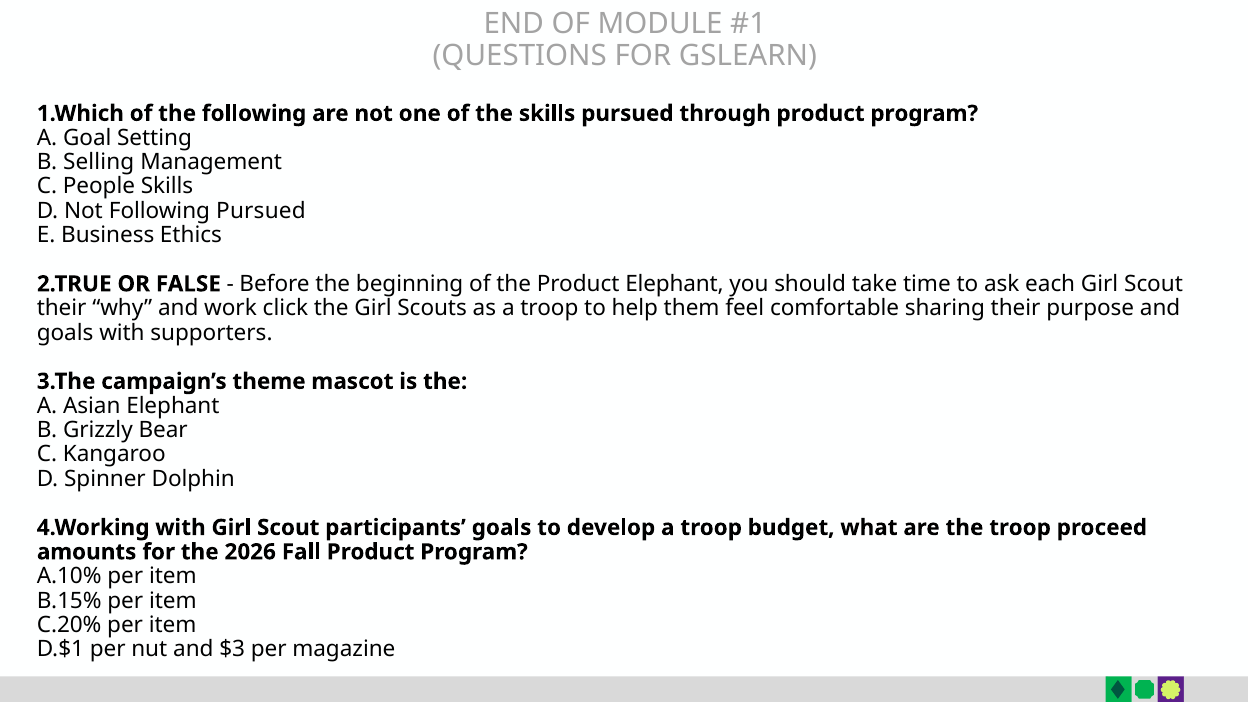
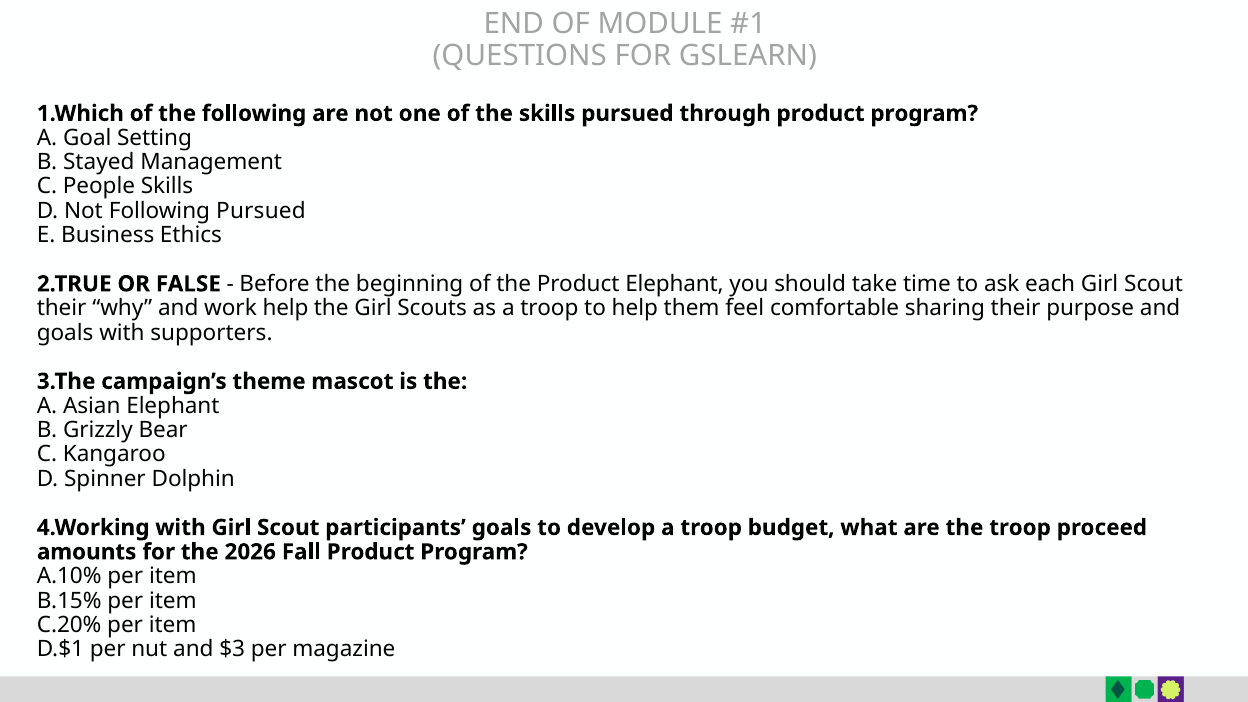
Selling: Selling -> Stayed
work click: click -> help
